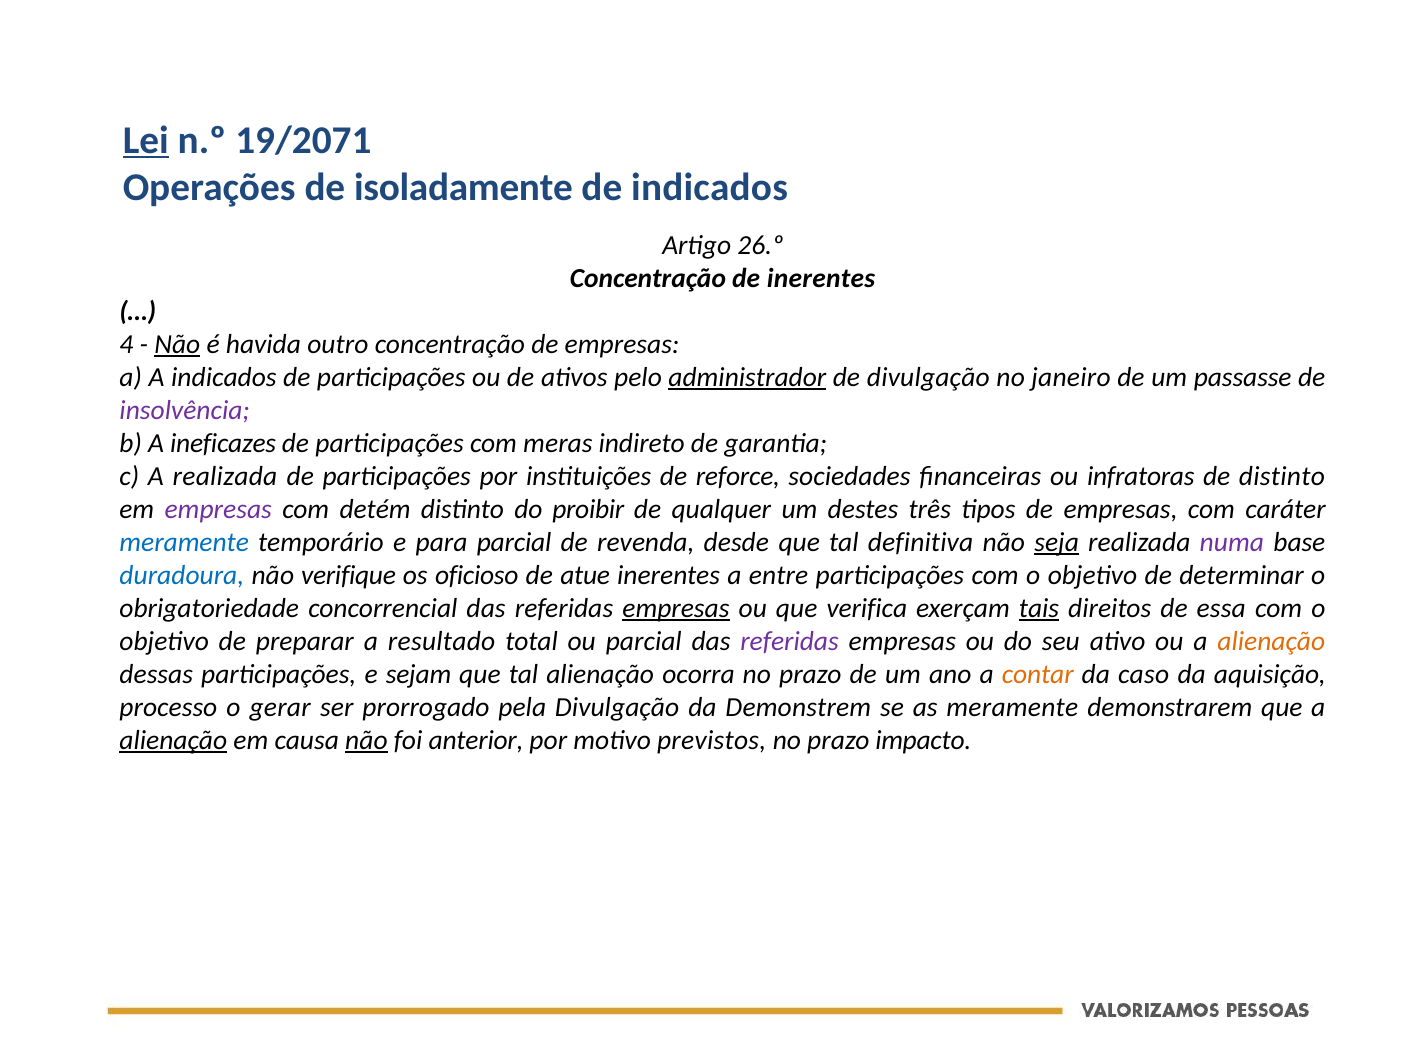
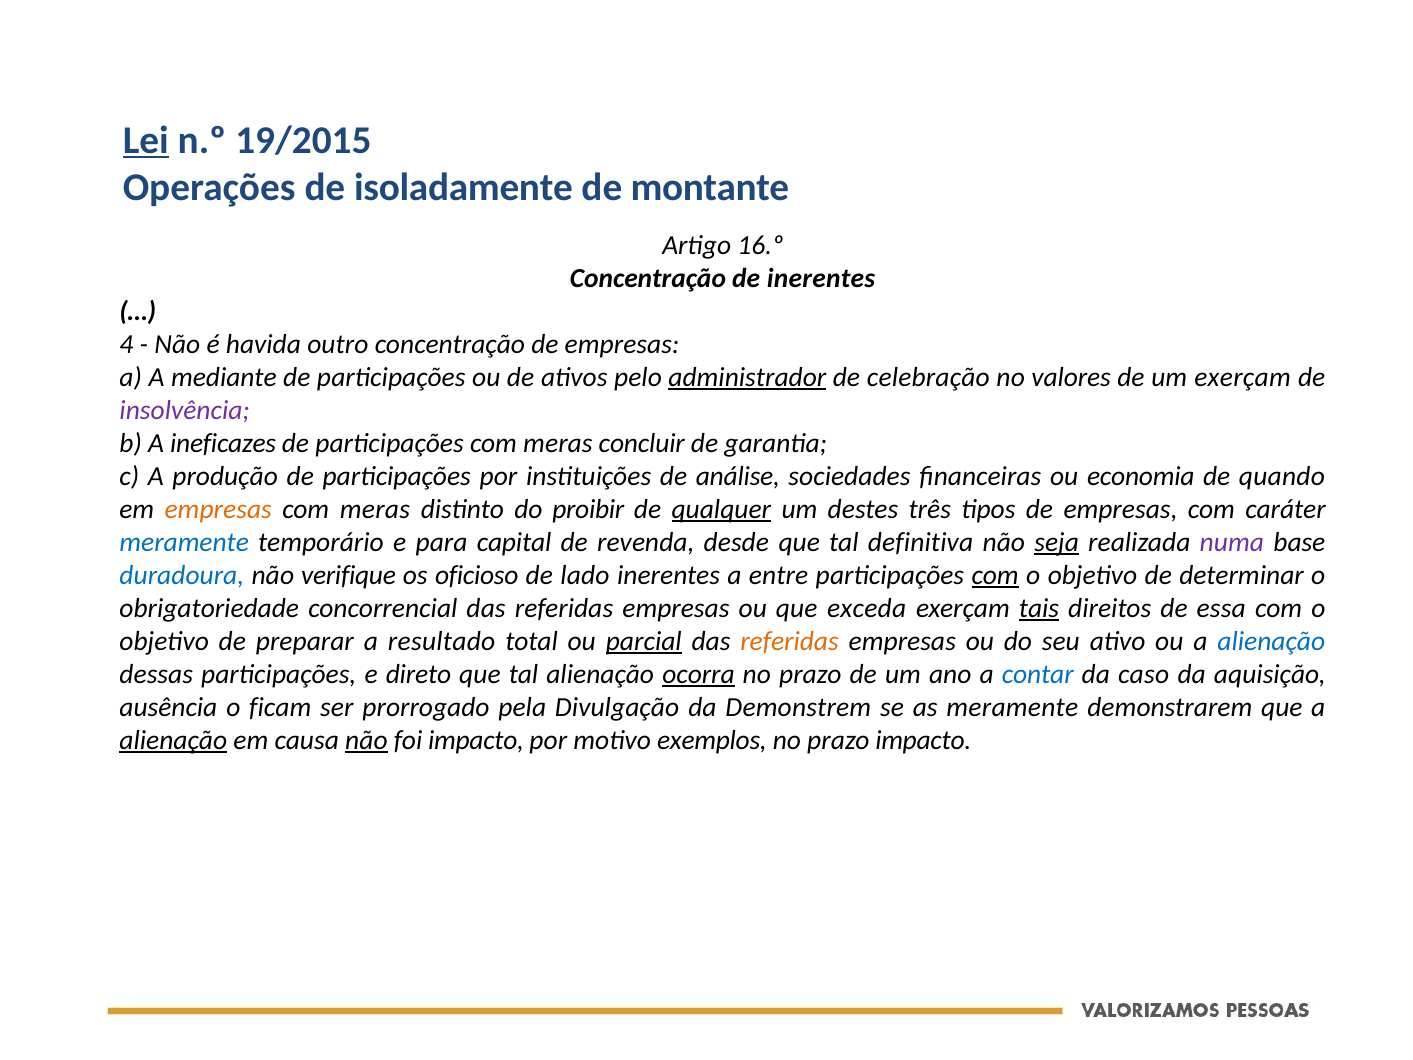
19/2071: 19/2071 -> 19/2015
de indicados: indicados -> montante
26.º: 26.º -> 16.º
Não at (177, 344) underline: present -> none
A indicados: indicados -> mediante
de divulgação: divulgação -> celebração
janeiro: janeiro -> valores
um passasse: passasse -> exerçam
indireto: indireto -> concluir
A realizada: realizada -> produção
reforce: reforce -> análise
infratoras: infratoras -> economia
de distinto: distinto -> quando
empresas at (218, 509) colour: purple -> orange
detém at (375, 509): detém -> meras
qualquer underline: none -> present
para parcial: parcial -> capital
atue: atue -> lado
com at (995, 575) underline: none -> present
empresas at (676, 608) underline: present -> none
verifica: verifica -> exceda
parcial at (644, 641) underline: none -> present
referidas at (790, 641) colour: purple -> orange
alienação at (1271, 641) colour: orange -> blue
sejam: sejam -> direto
ocorra underline: none -> present
contar colour: orange -> blue
processo: processo -> ausência
gerar: gerar -> ficam
foi anterior: anterior -> impacto
previstos: previstos -> exemplos
